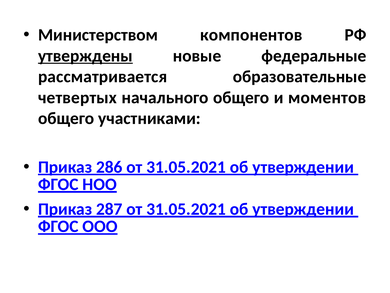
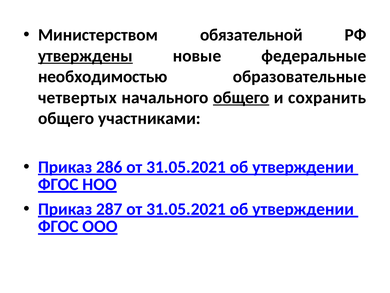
компонентов: компонентов -> обязательной
рассматривается: рассматривается -> необходимостью
общего at (241, 97) underline: none -> present
моментов: моментов -> сохранить
